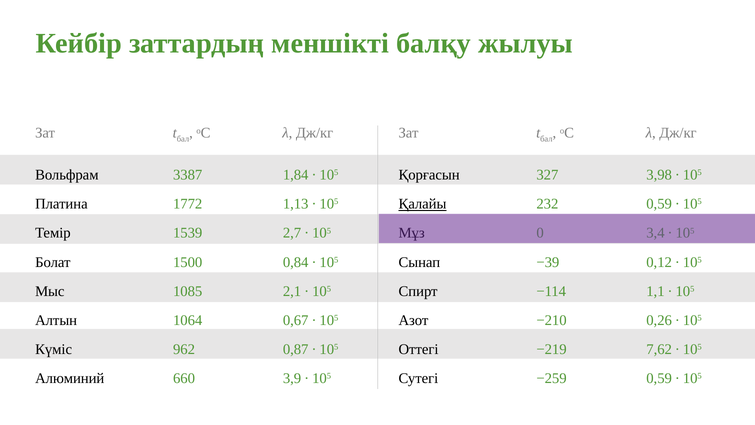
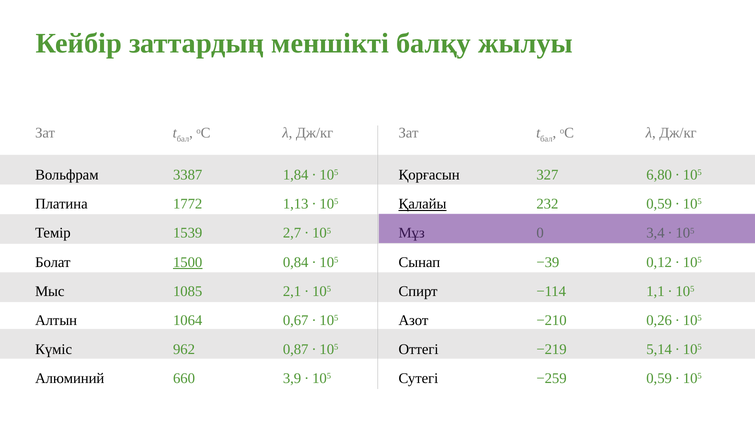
3,98: 3,98 -> 6,80
1500 underline: none -> present
7,62: 7,62 -> 5,14
